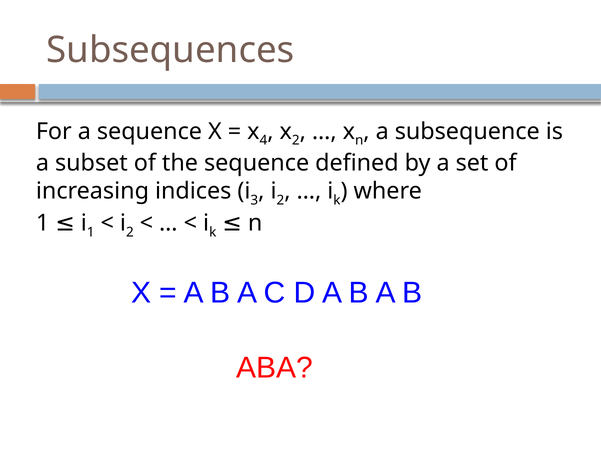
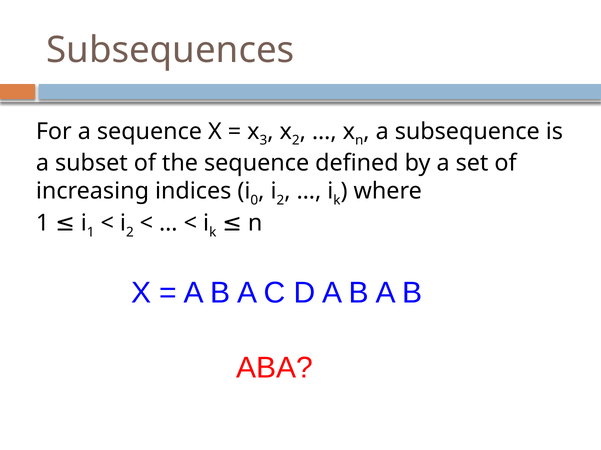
4: 4 -> 3
3: 3 -> 0
